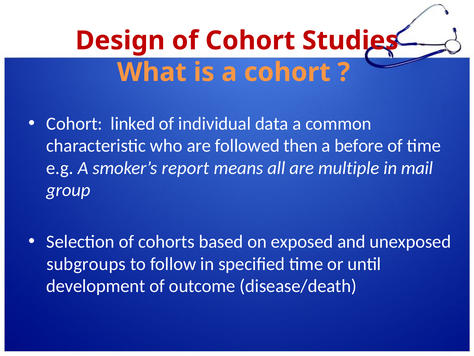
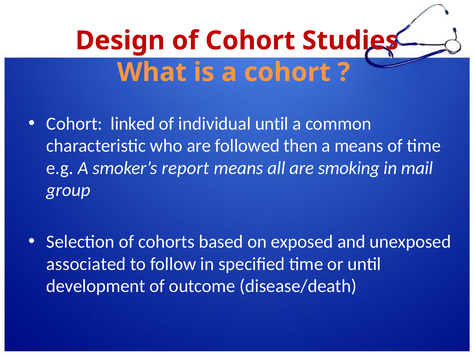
individual data: data -> until
a before: before -> means
multiple: multiple -> smoking
subgroups: subgroups -> associated
